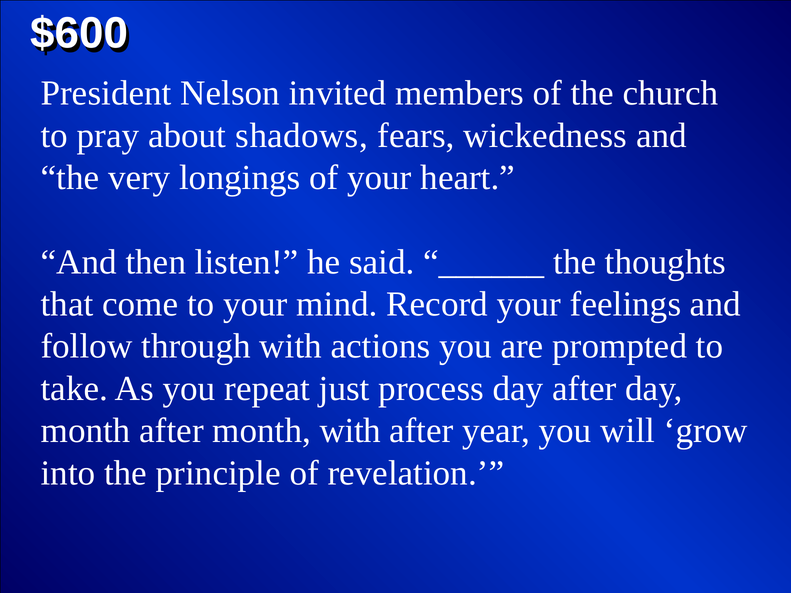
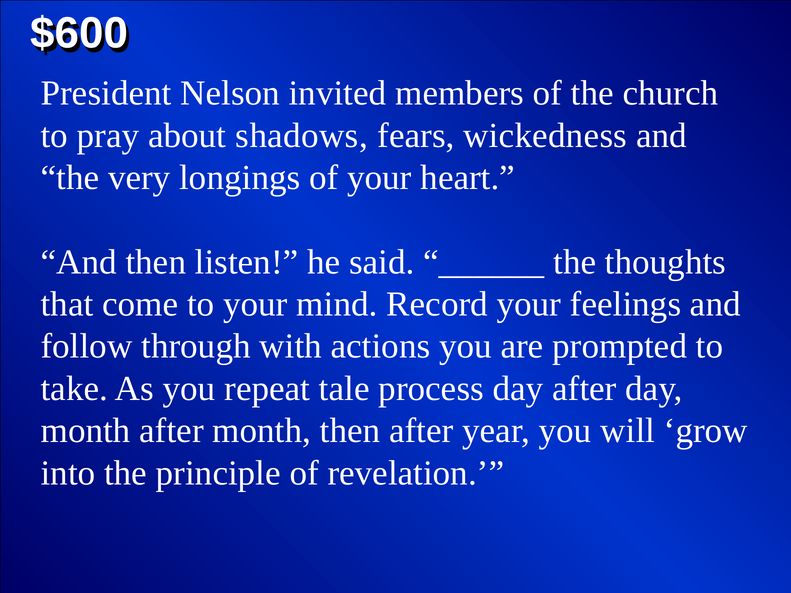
just: just -> tale
month with: with -> then
